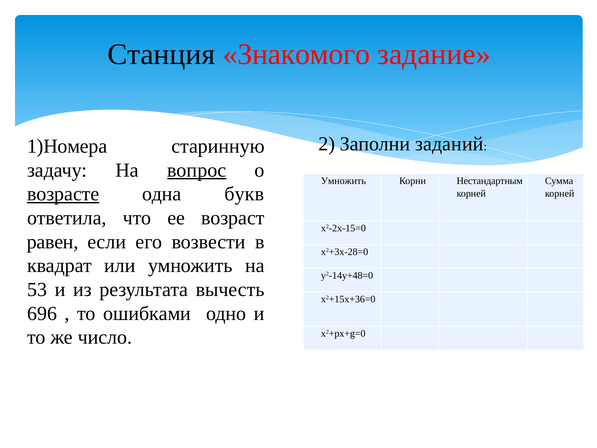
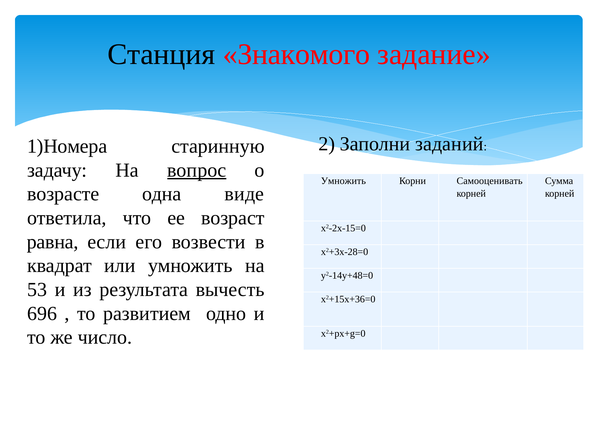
Нестандартным: Нестандартным -> Самооценивать
возрасте underline: present -> none
букв: букв -> виде
равен: равен -> равна
ошибками: ошибками -> развитием
